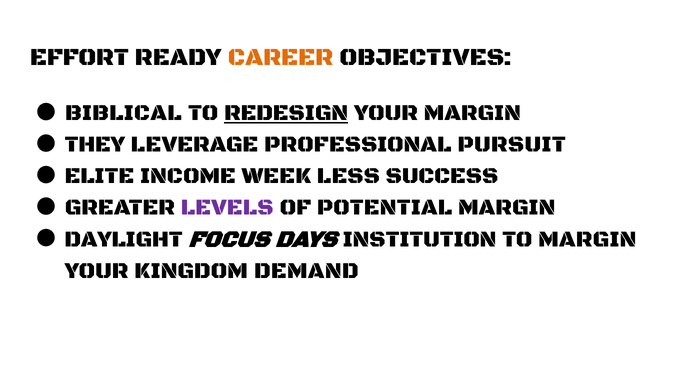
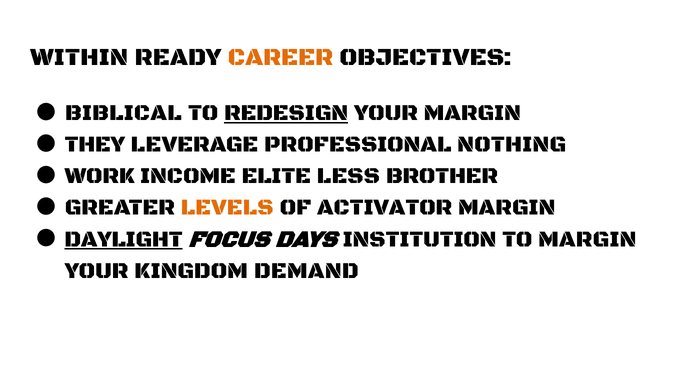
EFFORT: EFFORT -> WITHIN
PURSUIT: PURSUIT -> NOTHING
ELITE: ELITE -> WORK
WEEK: WEEK -> ELITE
SUCCESS: SUCCESS -> BROTHER
LEVELS colour: purple -> orange
POTENTIAL: POTENTIAL -> ACTIVATOR
DAYLIGHT underline: none -> present
